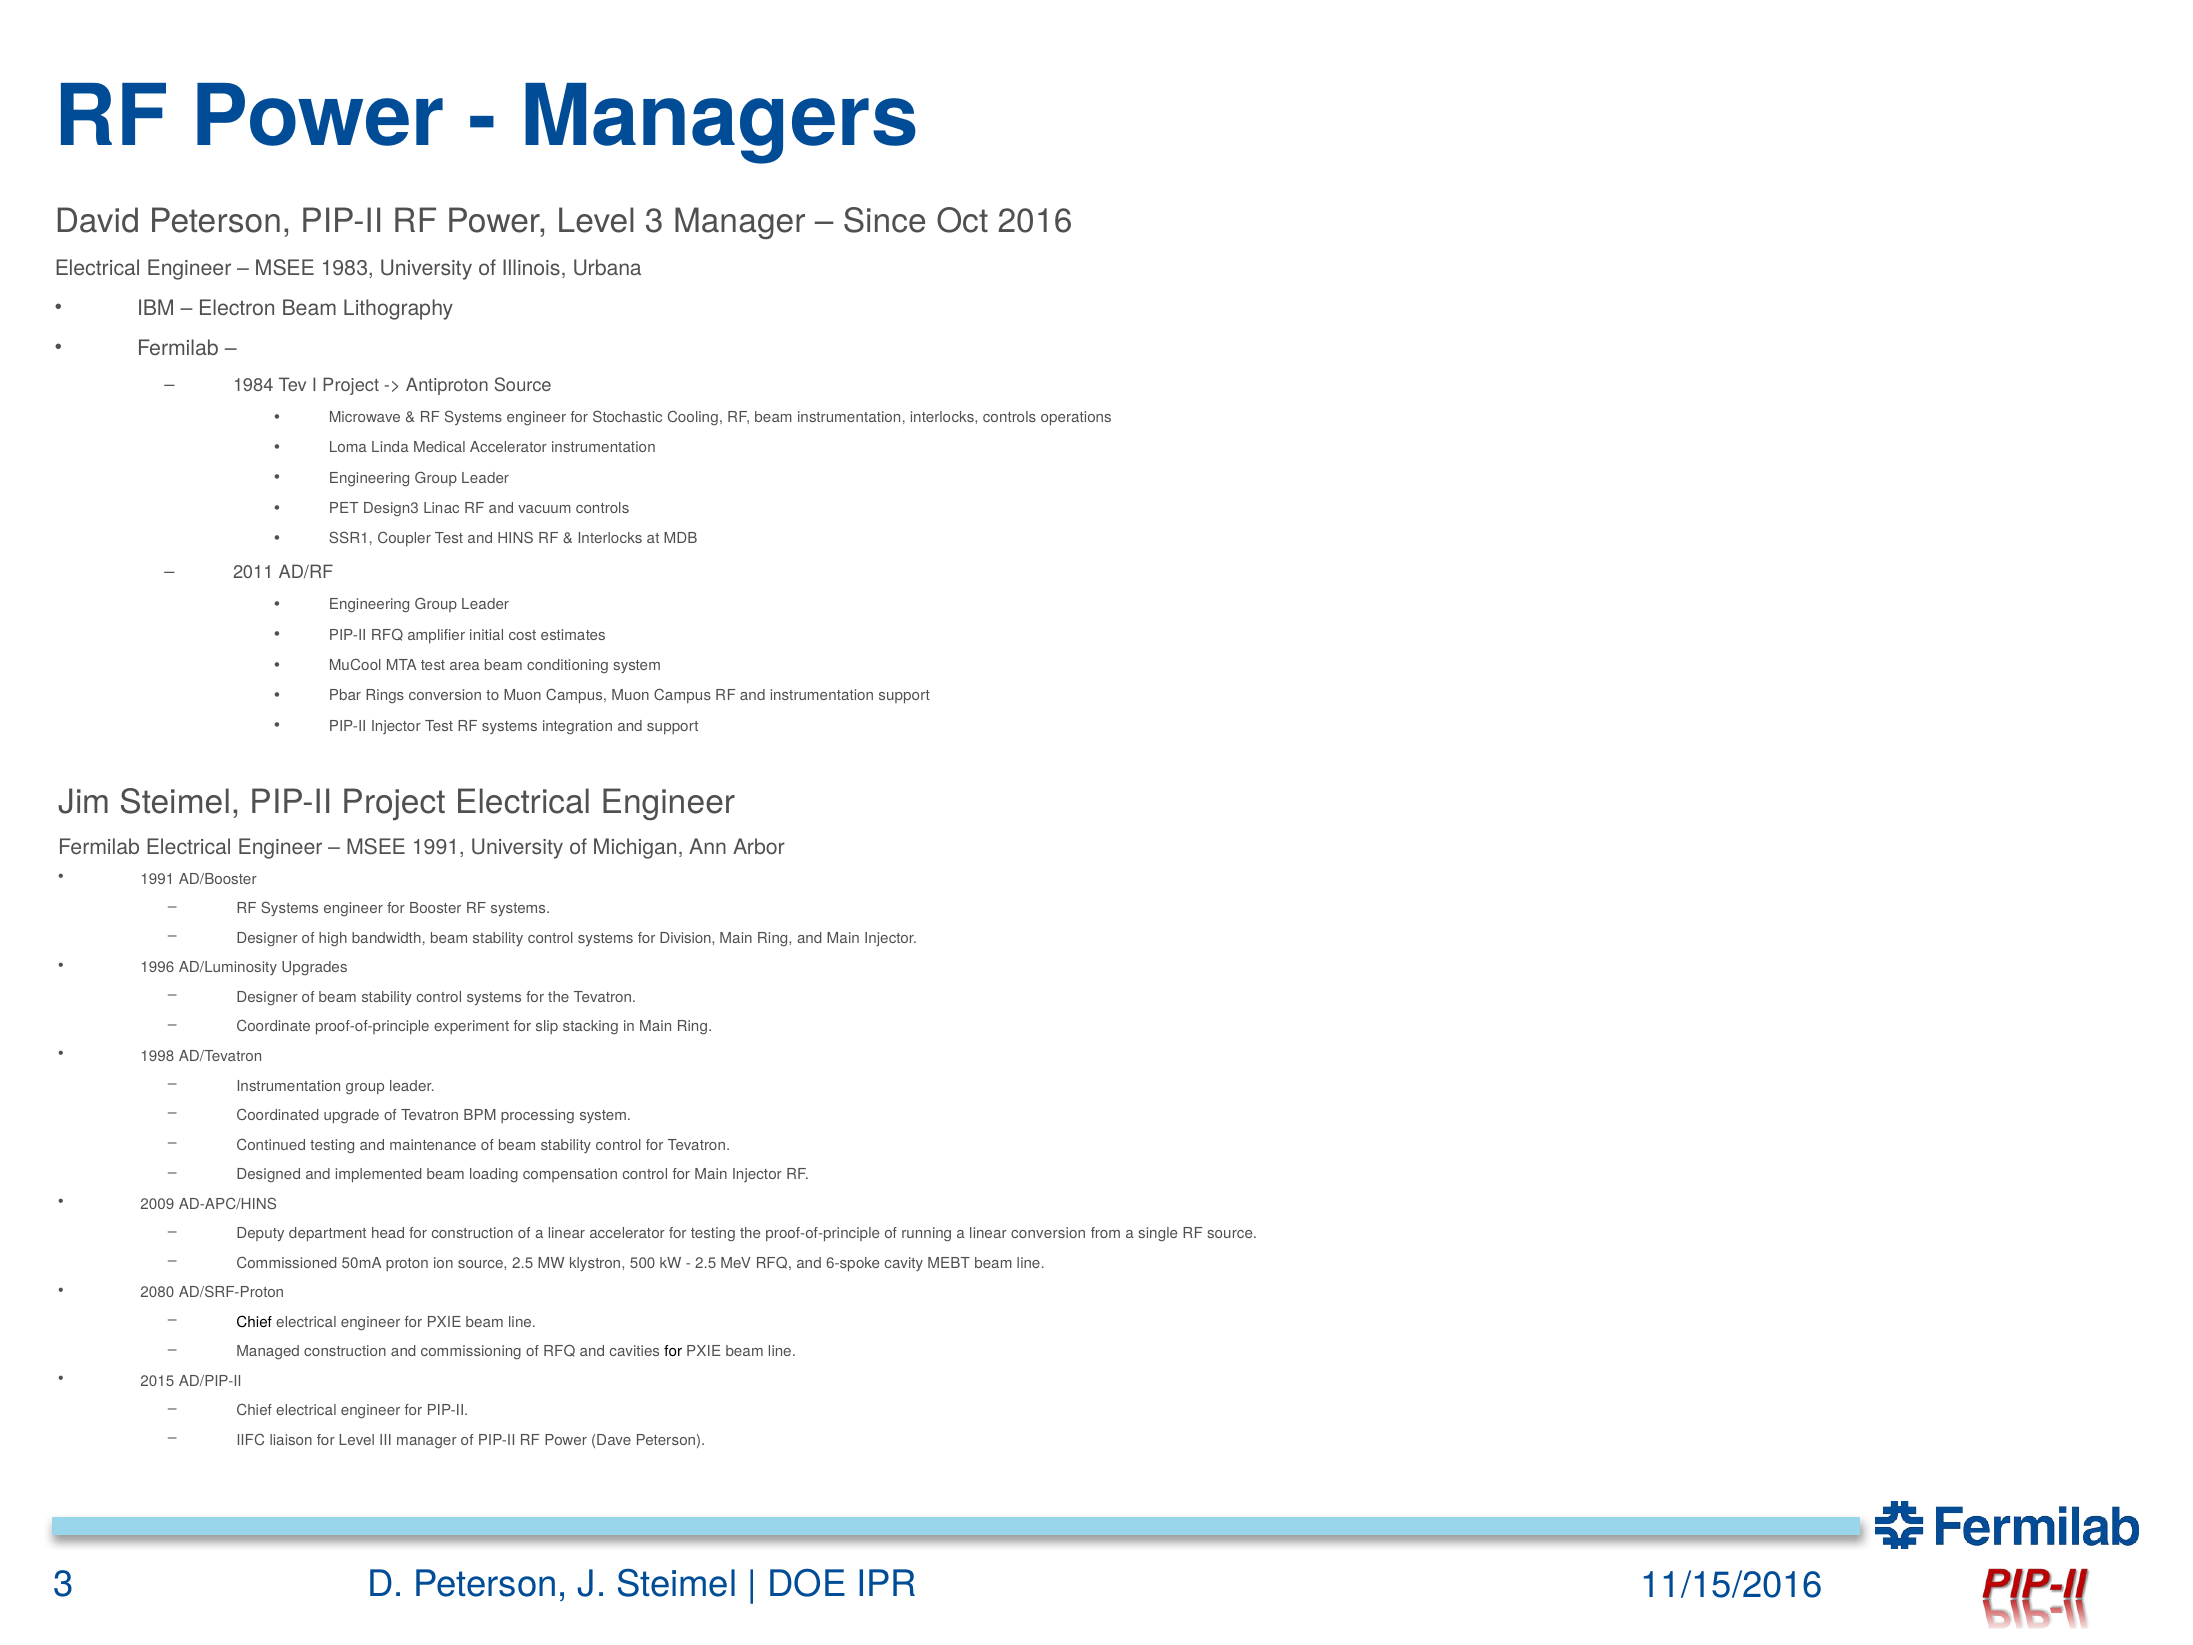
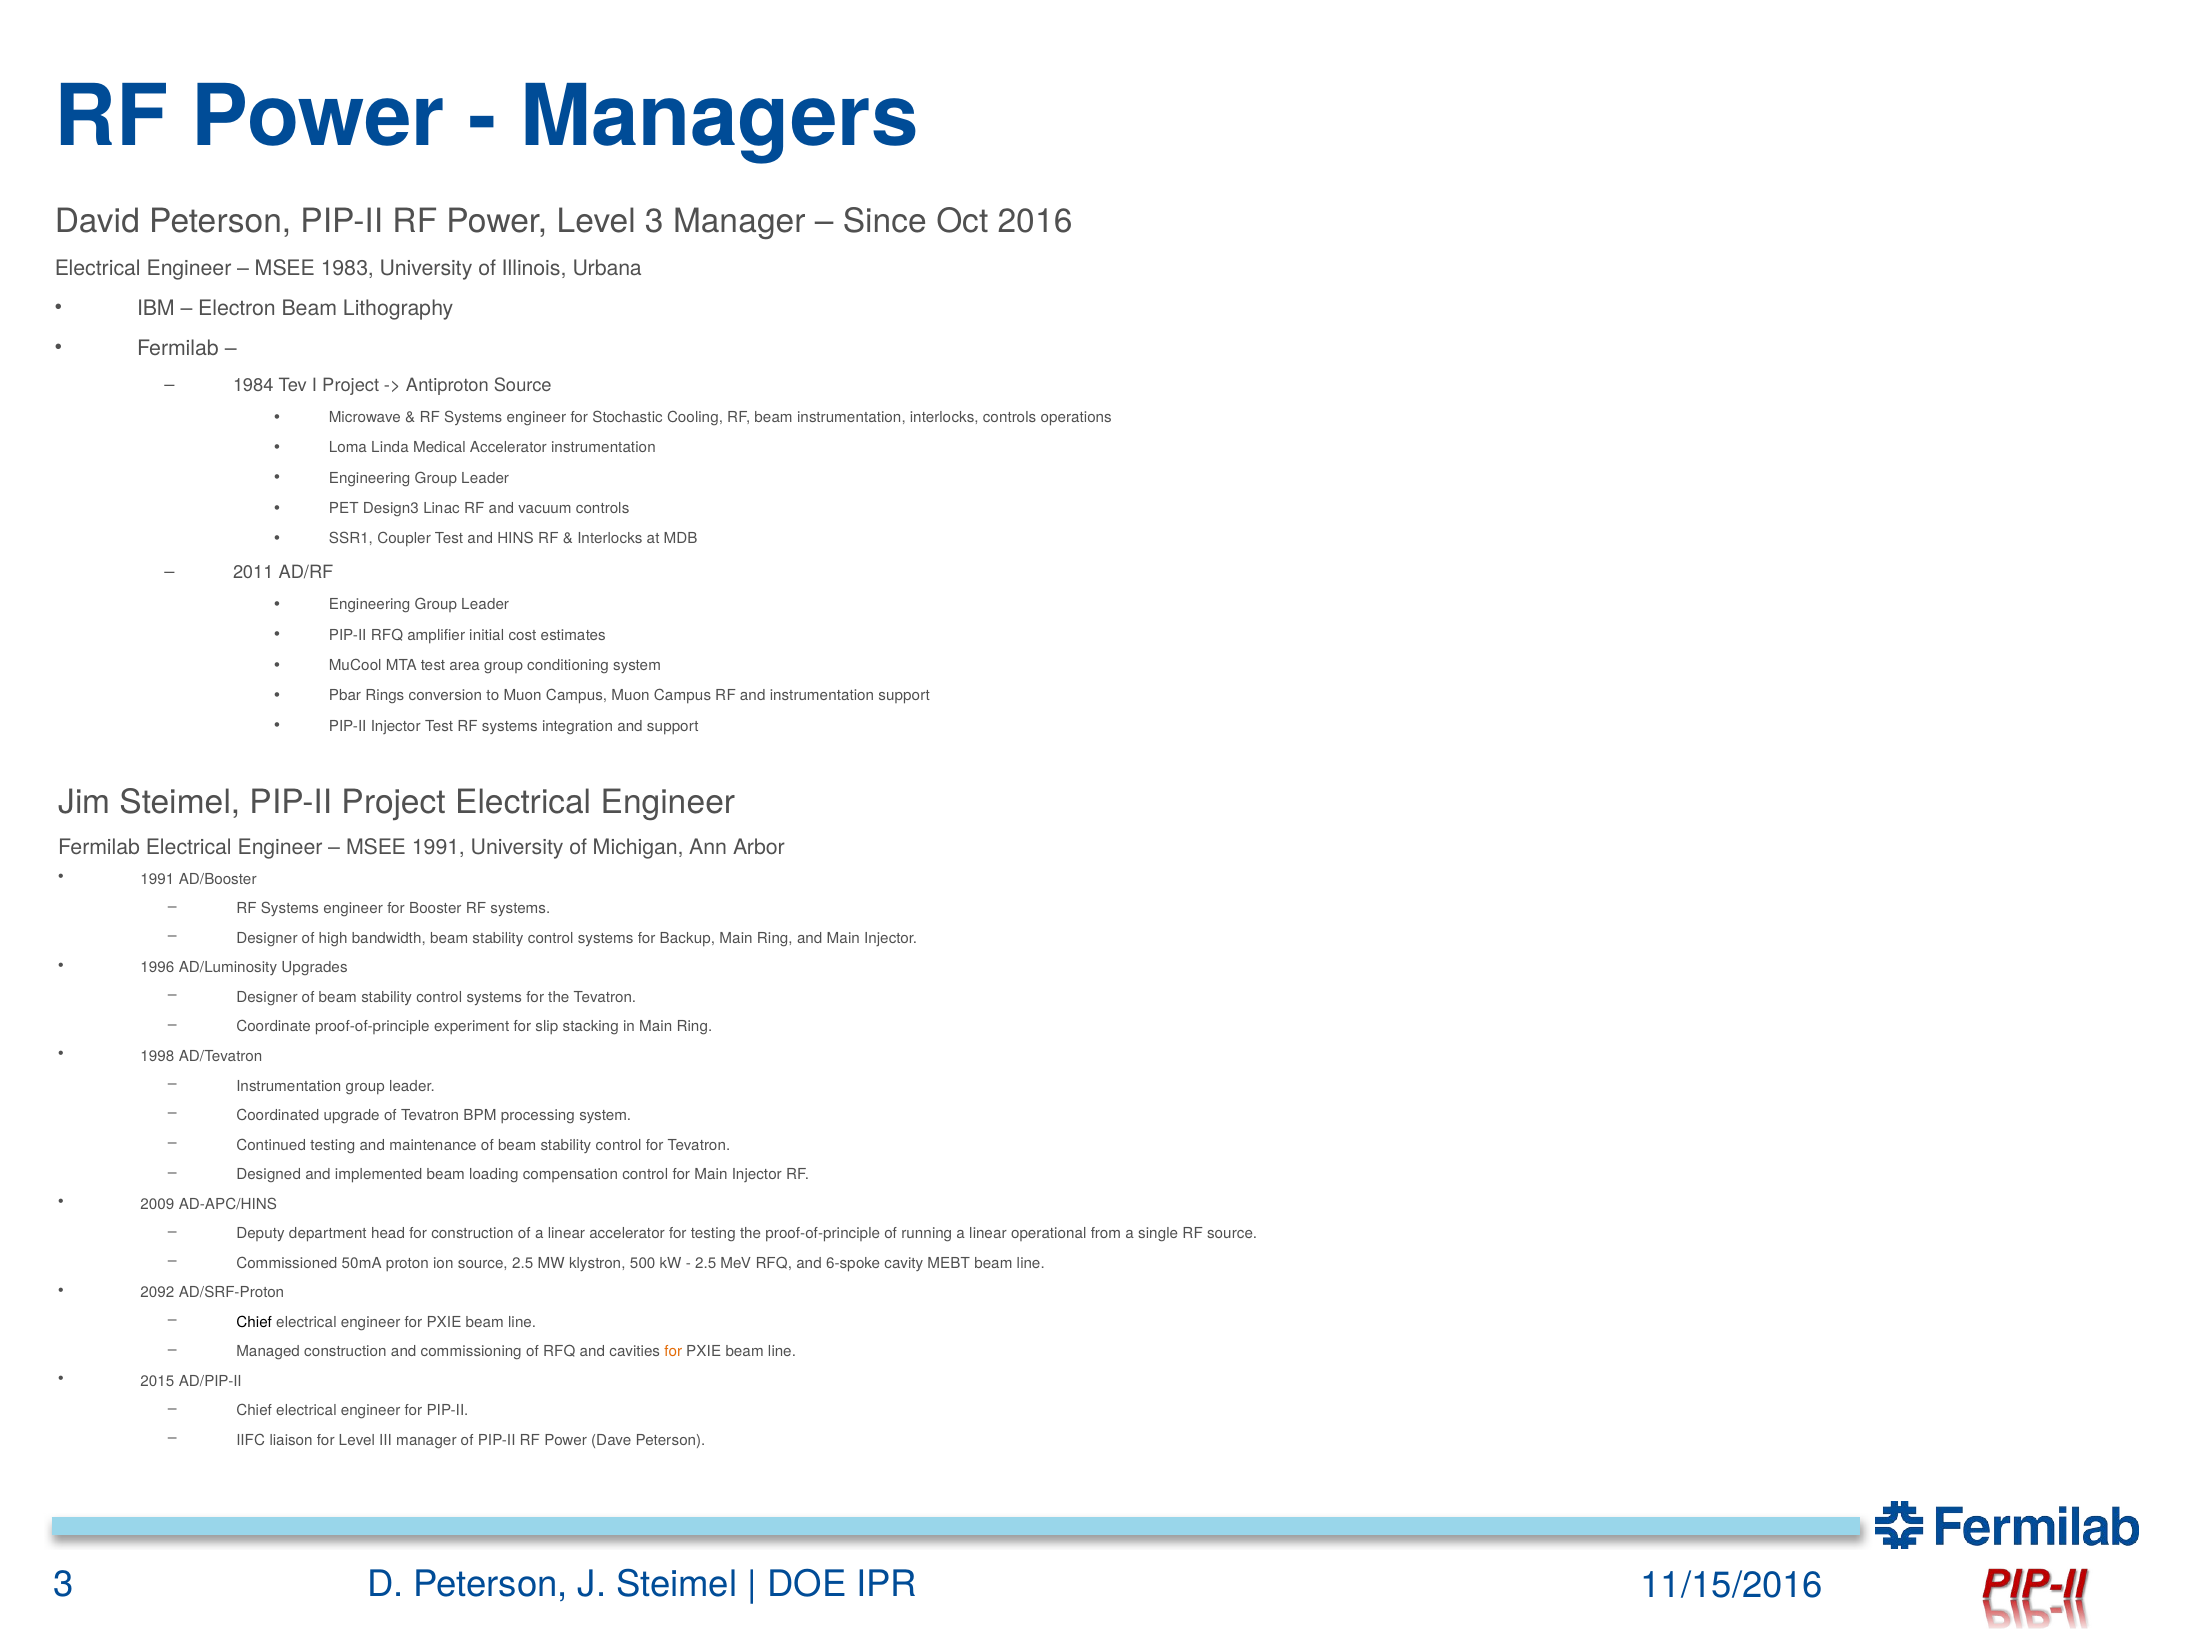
area beam: beam -> group
Division: Division -> Backup
linear conversion: conversion -> operational
2080: 2080 -> 2092
for at (673, 1352) colour: black -> orange
